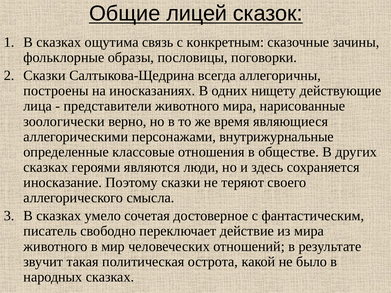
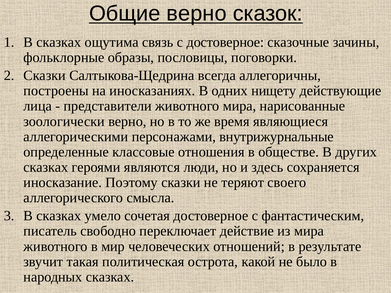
Общие лицей: лицей -> верно
с конкретным: конкретным -> достоверное
